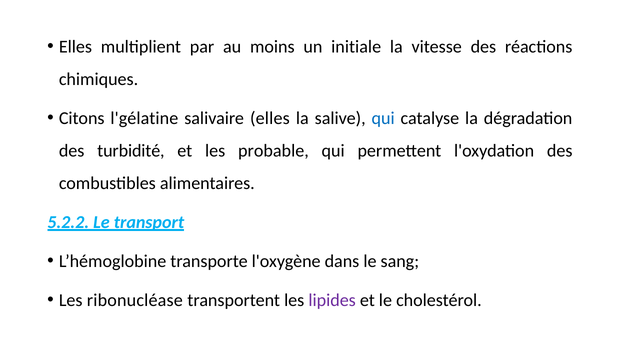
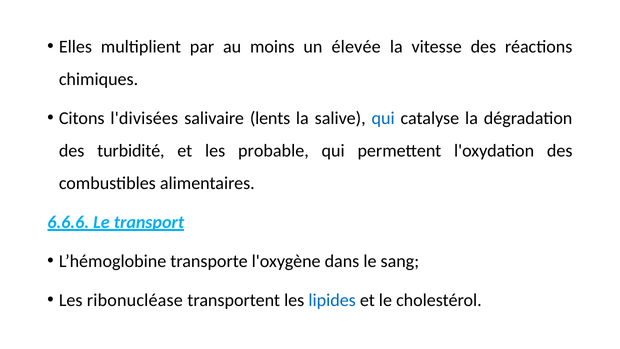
initiale: initiale -> élevée
l'gélatine: l'gélatine -> l'divisées
salivaire elles: elles -> lents
5.2.2: 5.2.2 -> 6.6.6
lipides colour: purple -> blue
